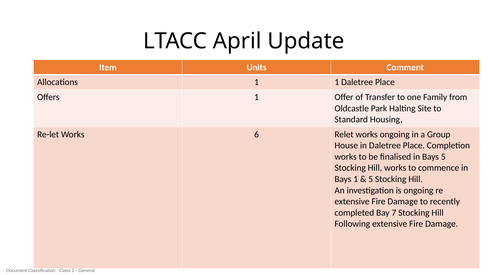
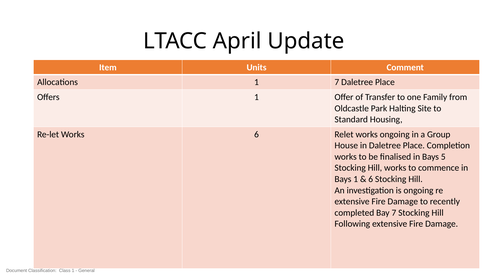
1 1: 1 -> 7
5 at (371, 179): 5 -> 6
